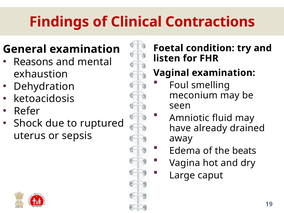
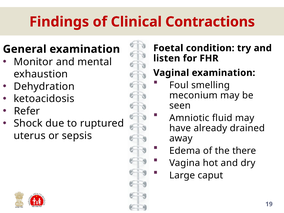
Reasons: Reasons -> Monitor
beats: beats -> there
